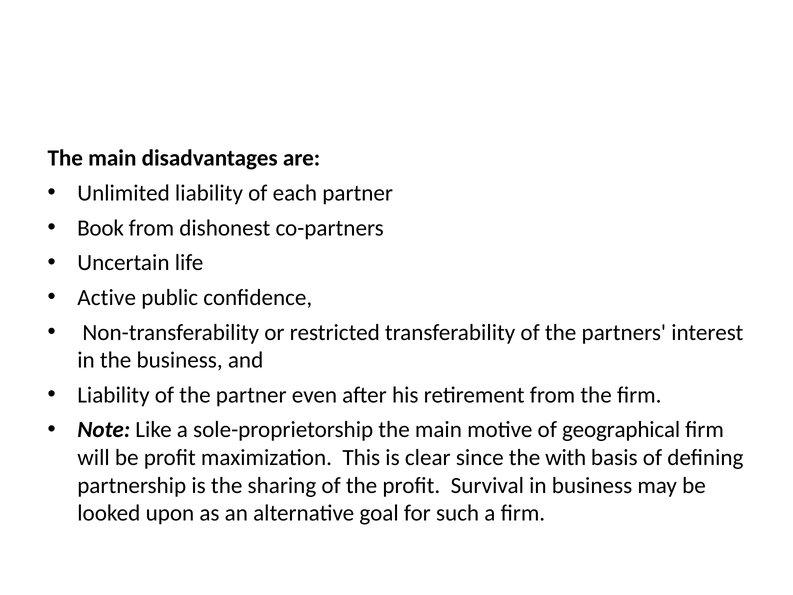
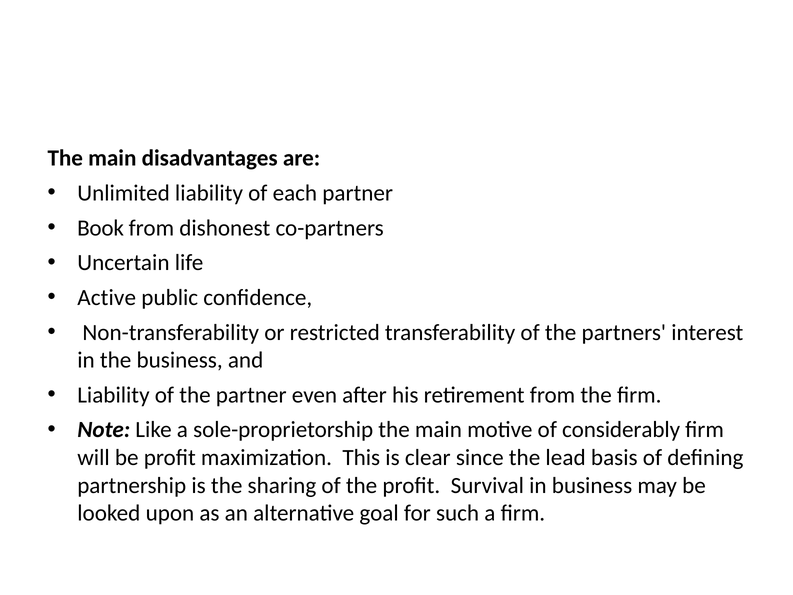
geographical: geographical -> considerably
with: with -> lead
